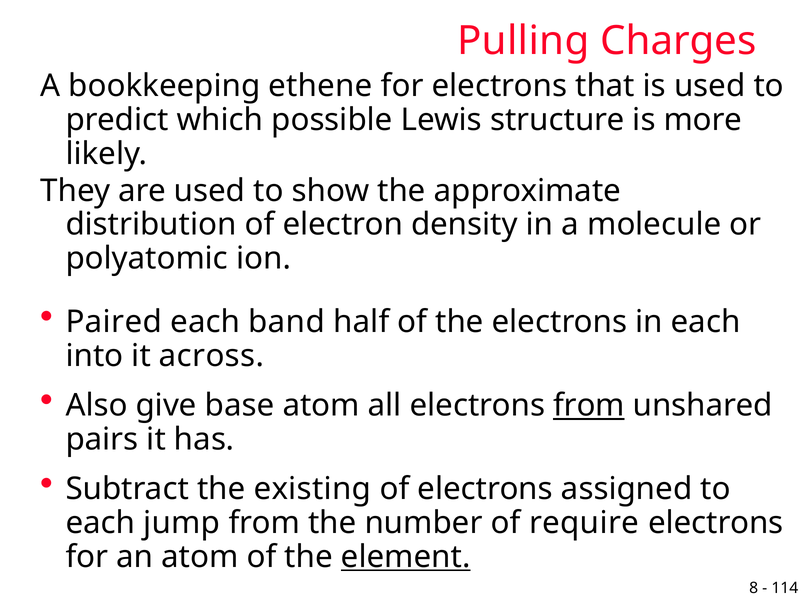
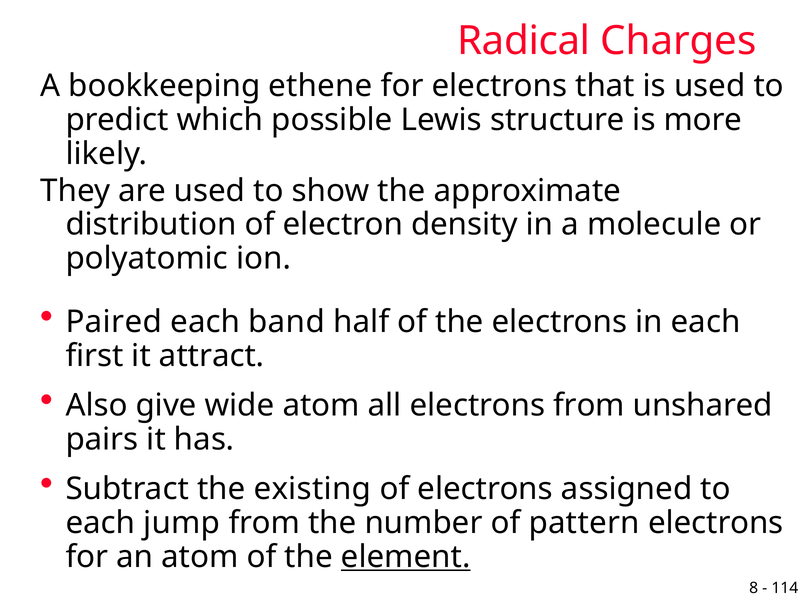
Pulling: Pulling -> Radical
into: into -> first
across: across -> attract
base: base -> wide
from at (589, 406) underline: present -> none
require: require -> pattern
